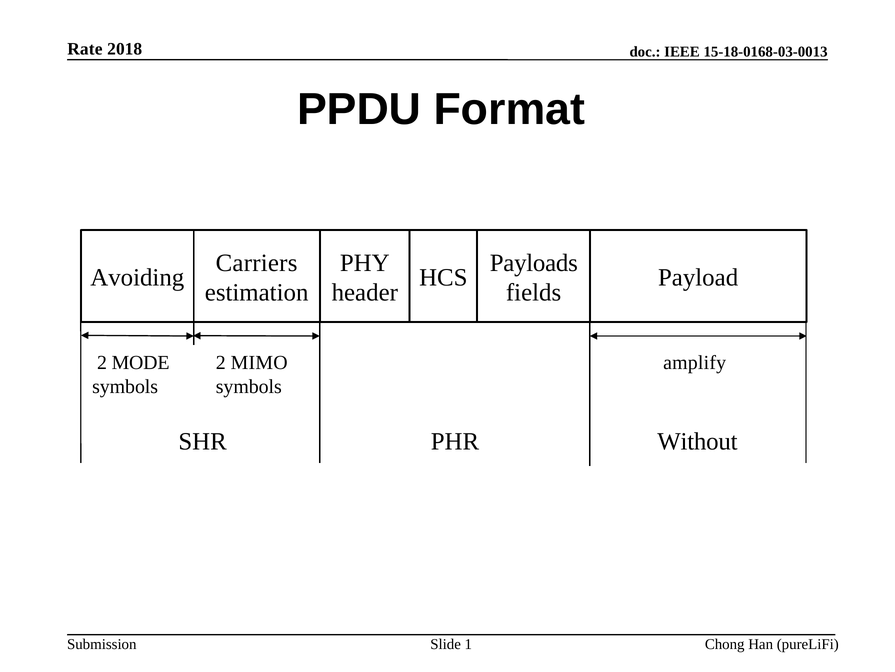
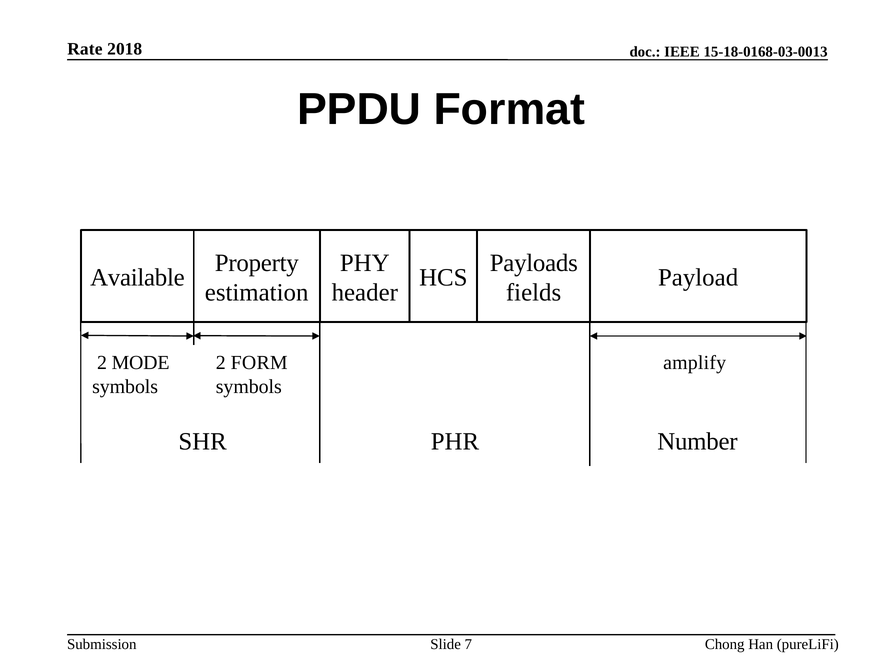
Carriers: Carriers -> Property
Avoiding: Avoiding -> Available
MIMO: MIMO -> FORM
Without: Without -> Number
1: 1 -> 7
